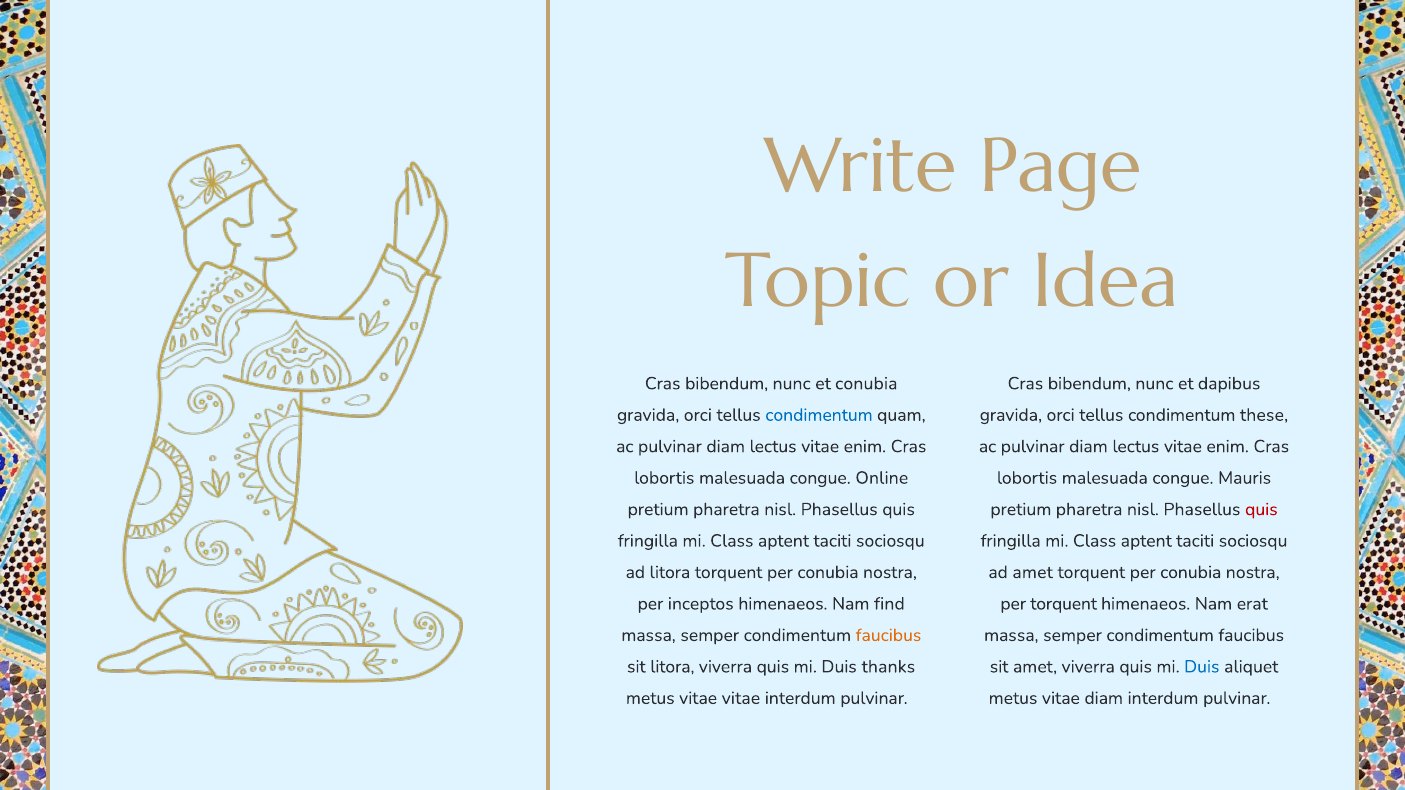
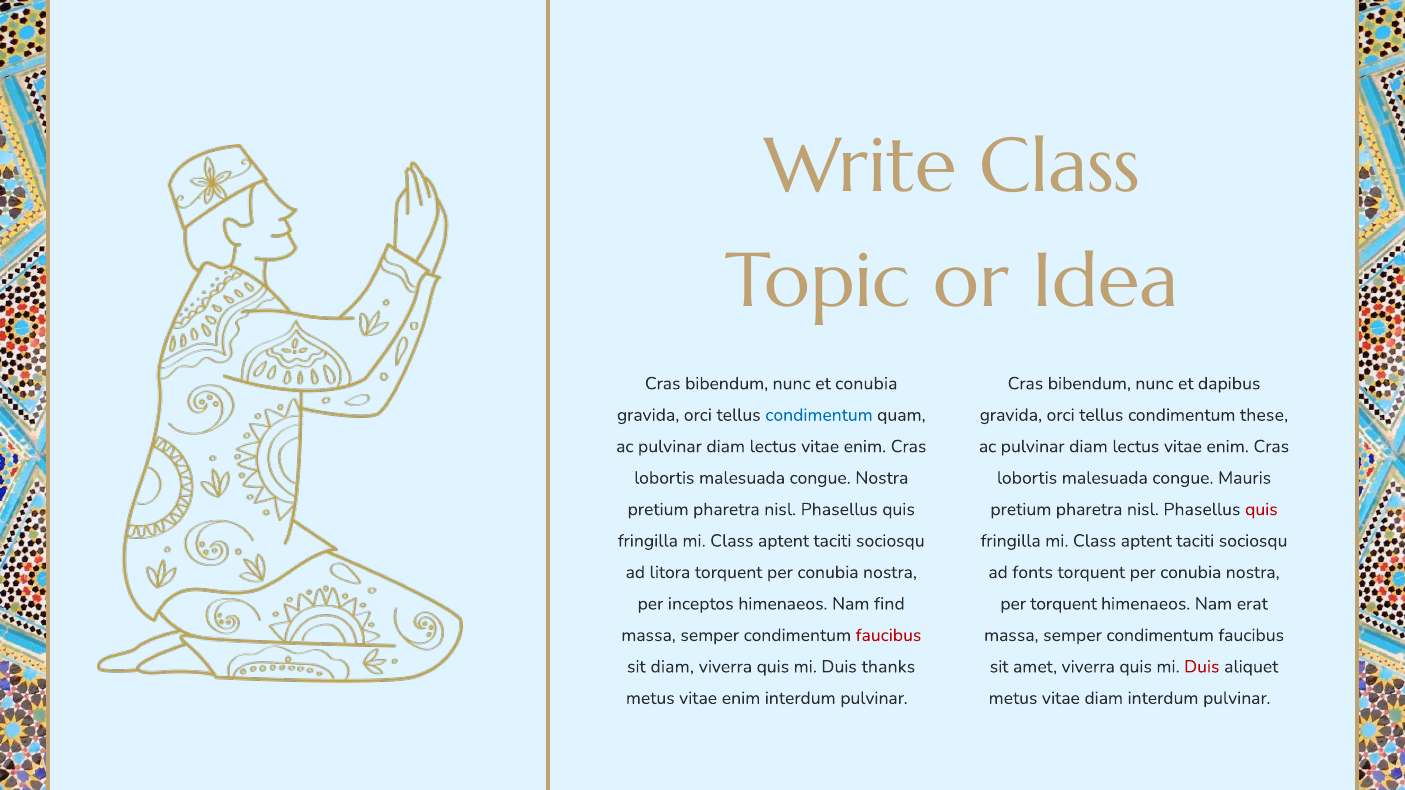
Write Page: Page -> Class
congue Online: Online -> Nostra
ad amet: amet -> fonts
faucibus at (889, 635) colour: orange -> red
sit litora: litora -> diam
Duis at (1202, 667) colour: blue -> red
metus vitae vitae: vitae -> enim
